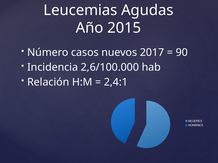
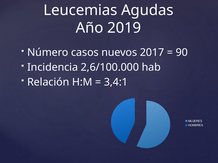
2015: 2015 -> 2019
2,4:1: 2,4:1 -> 3,4:1
